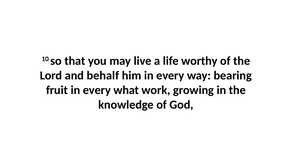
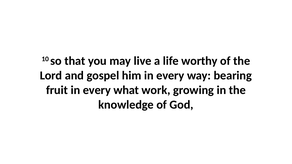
behalf: behalf -> gospel
